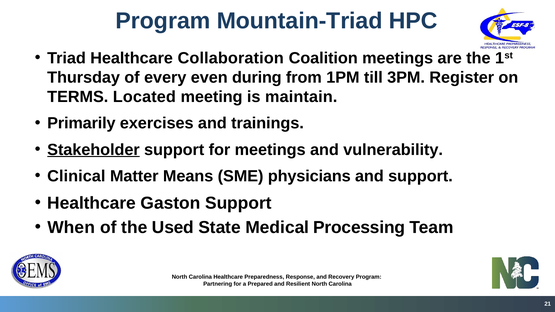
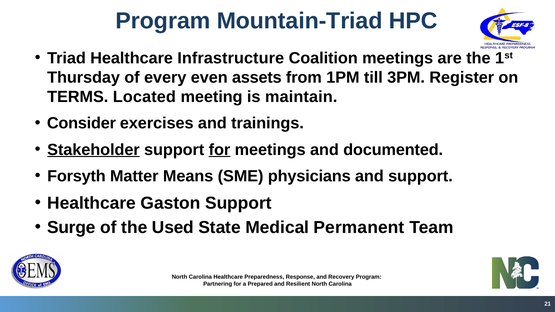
Collaboration: Collaboration -> Infrastructure
during: during -> assets
Primarily: Primarily -> Consider
for at (219, 150) underline: none -> present
vulnerability: vulnerability -> documented
Clinical: Clinical -> Forsyth
When: When -> Surge
Processing: Processing -> Permanent
